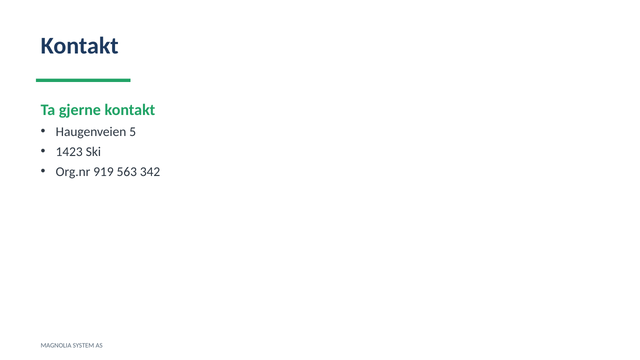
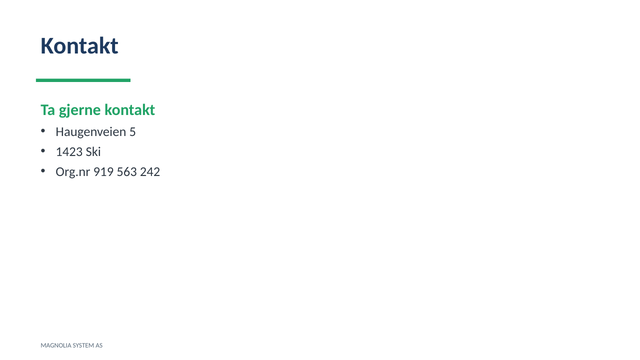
342: 342 -> 242
